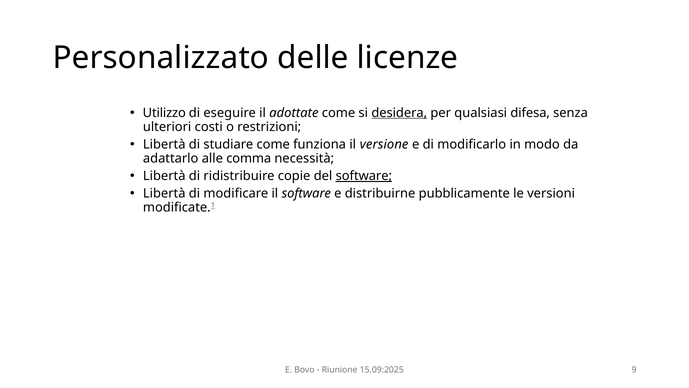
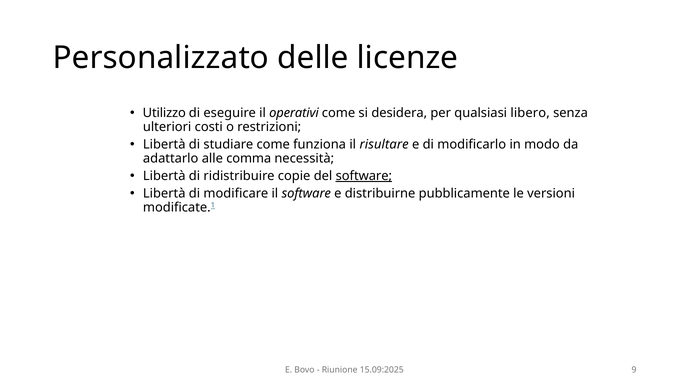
adottate: adottate -> operativi
desidera underline: present -> none
difesa: difesa -> libero
versione: versione -> risultare
